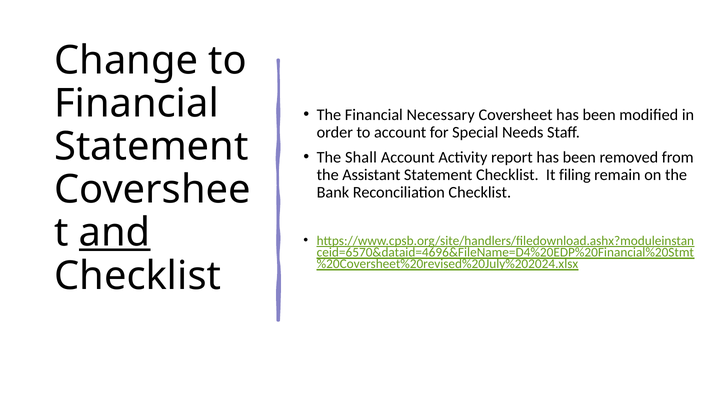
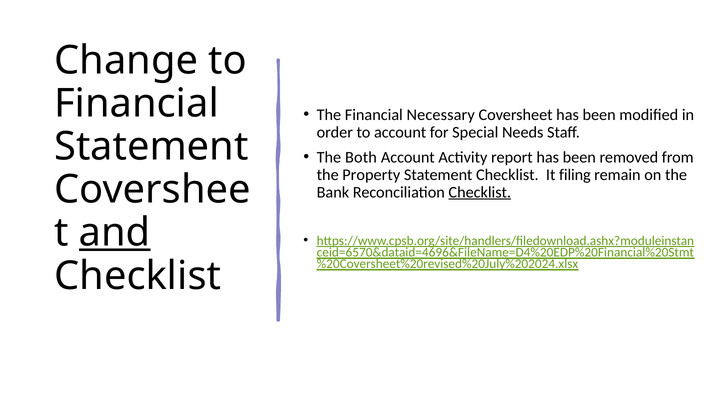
Shall: Shall -> Both
Assistant: Assistant -> Property
Checklist at (480, 192) underline: none -> present
